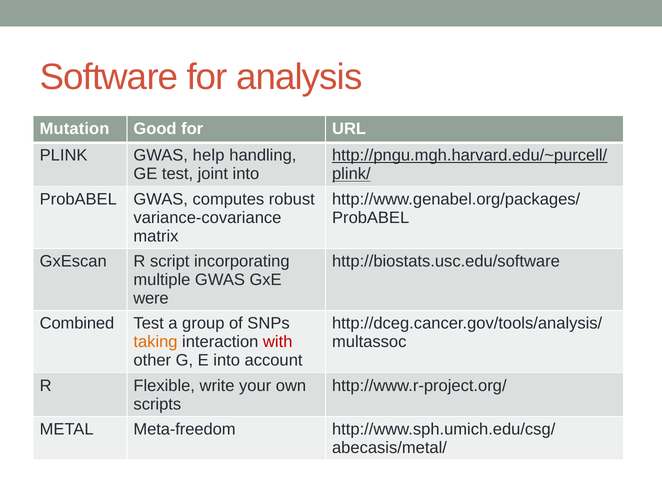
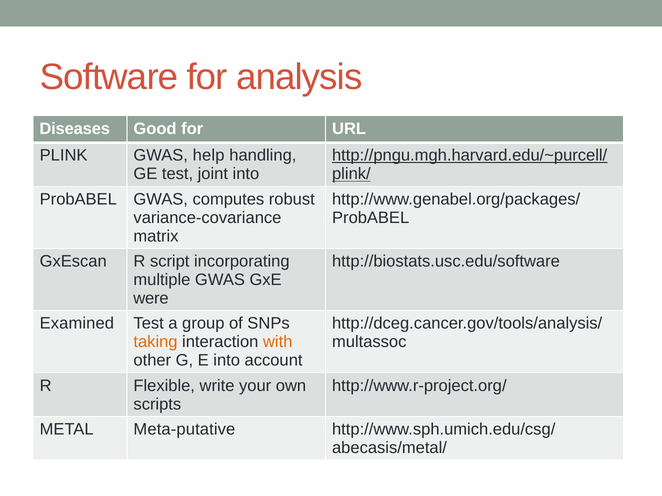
Mutation: Mutation -> Diseases
Combined: Combined -> Examined
with colour: red -> orange
Meta-freedom: Meta-freedom -> Meta-putative
